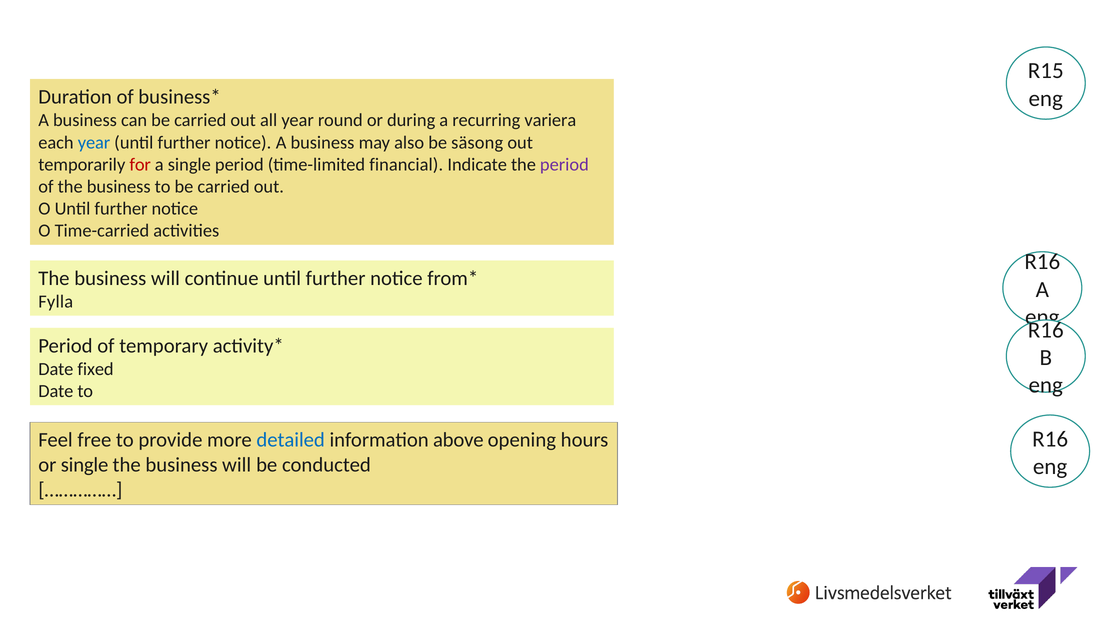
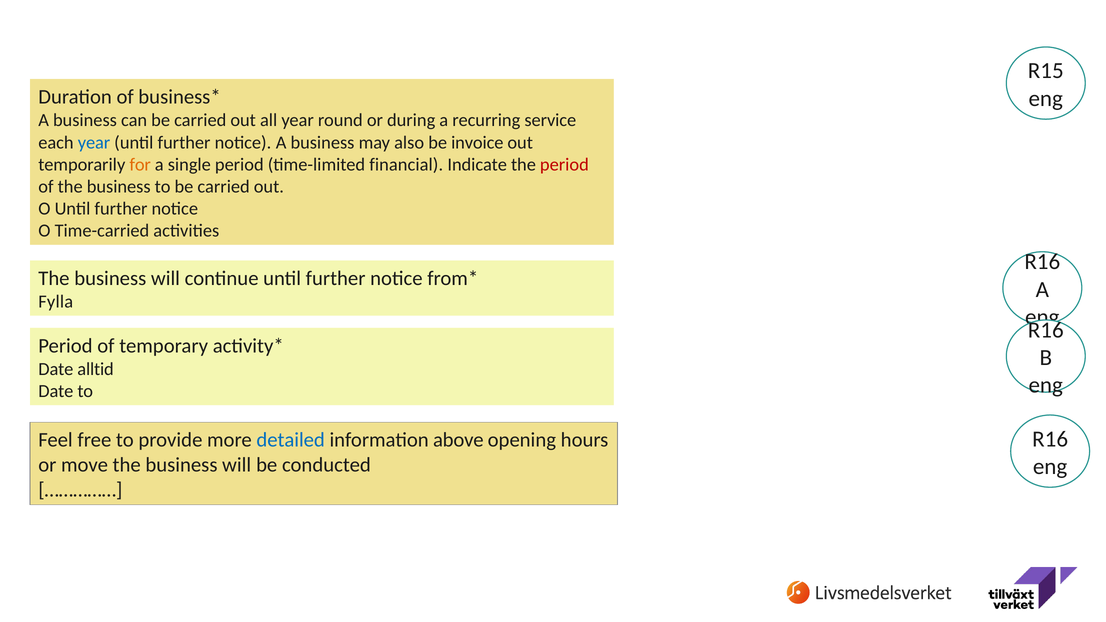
variera: variera -> service
säsong: säsong -> invoice
for colour: red -> orange
period at (564, 165) colour: purple -> red
fixed: fixed -> alltid
or single: single -> move
